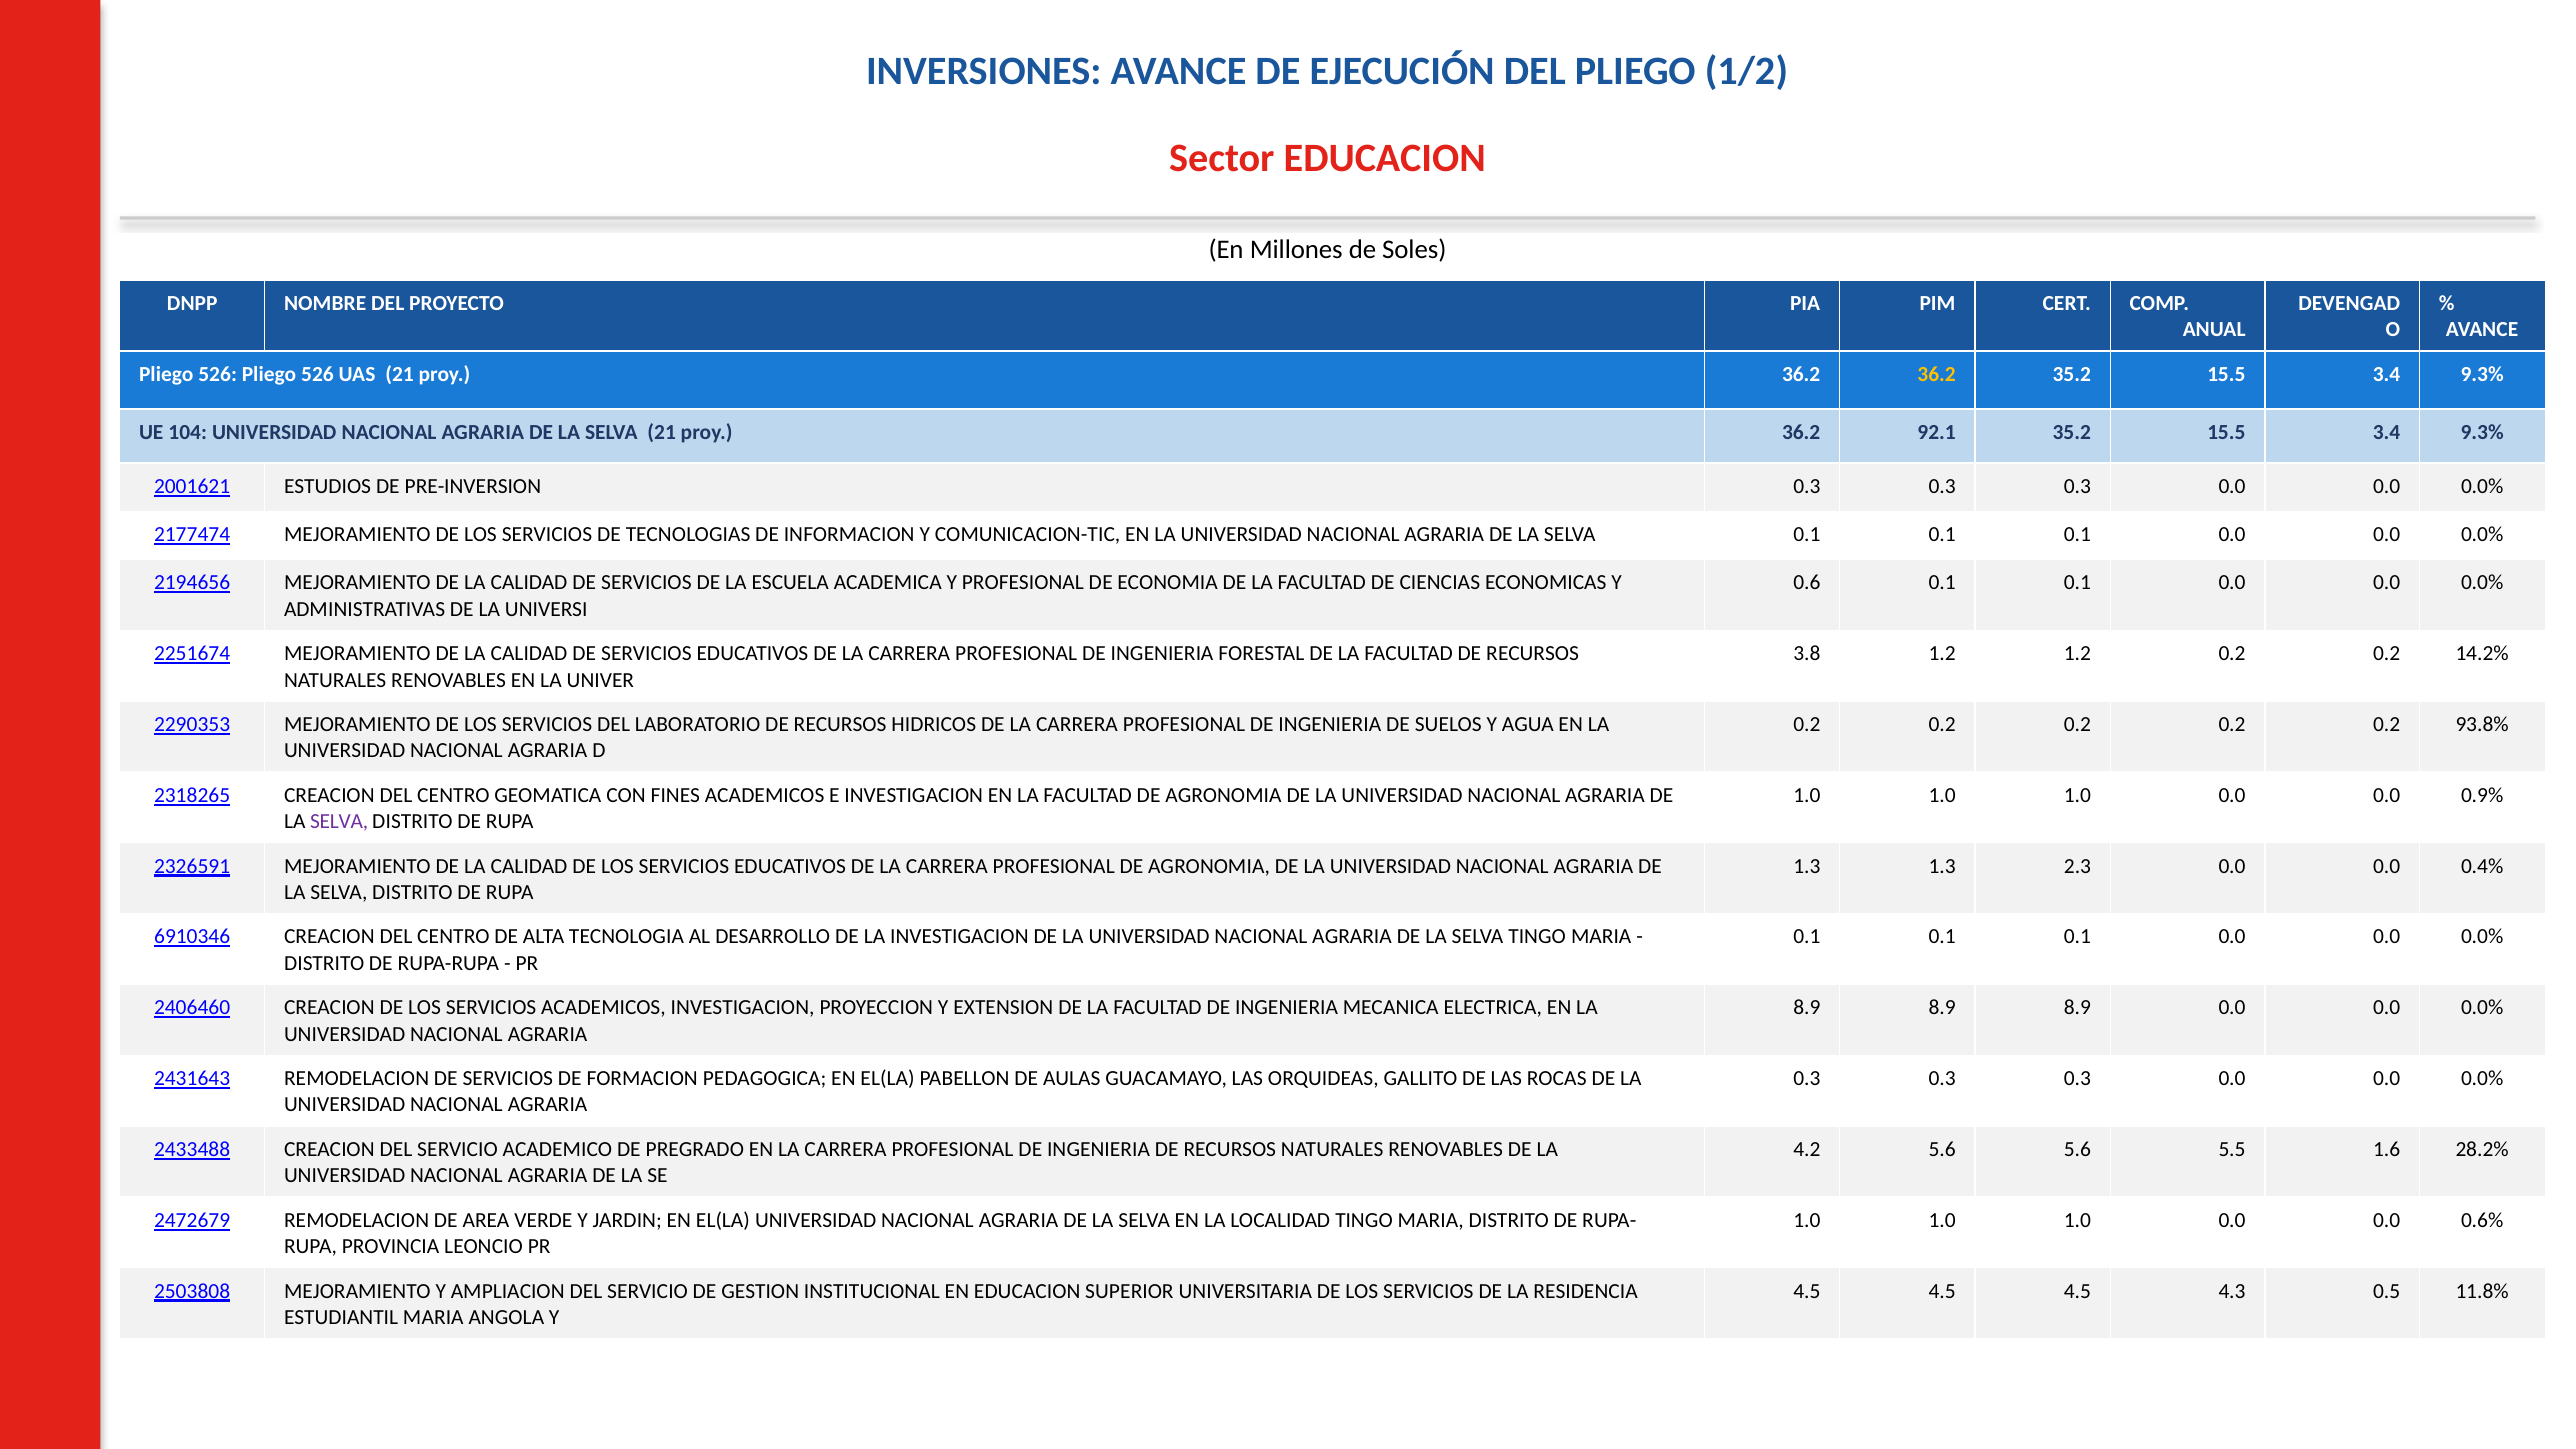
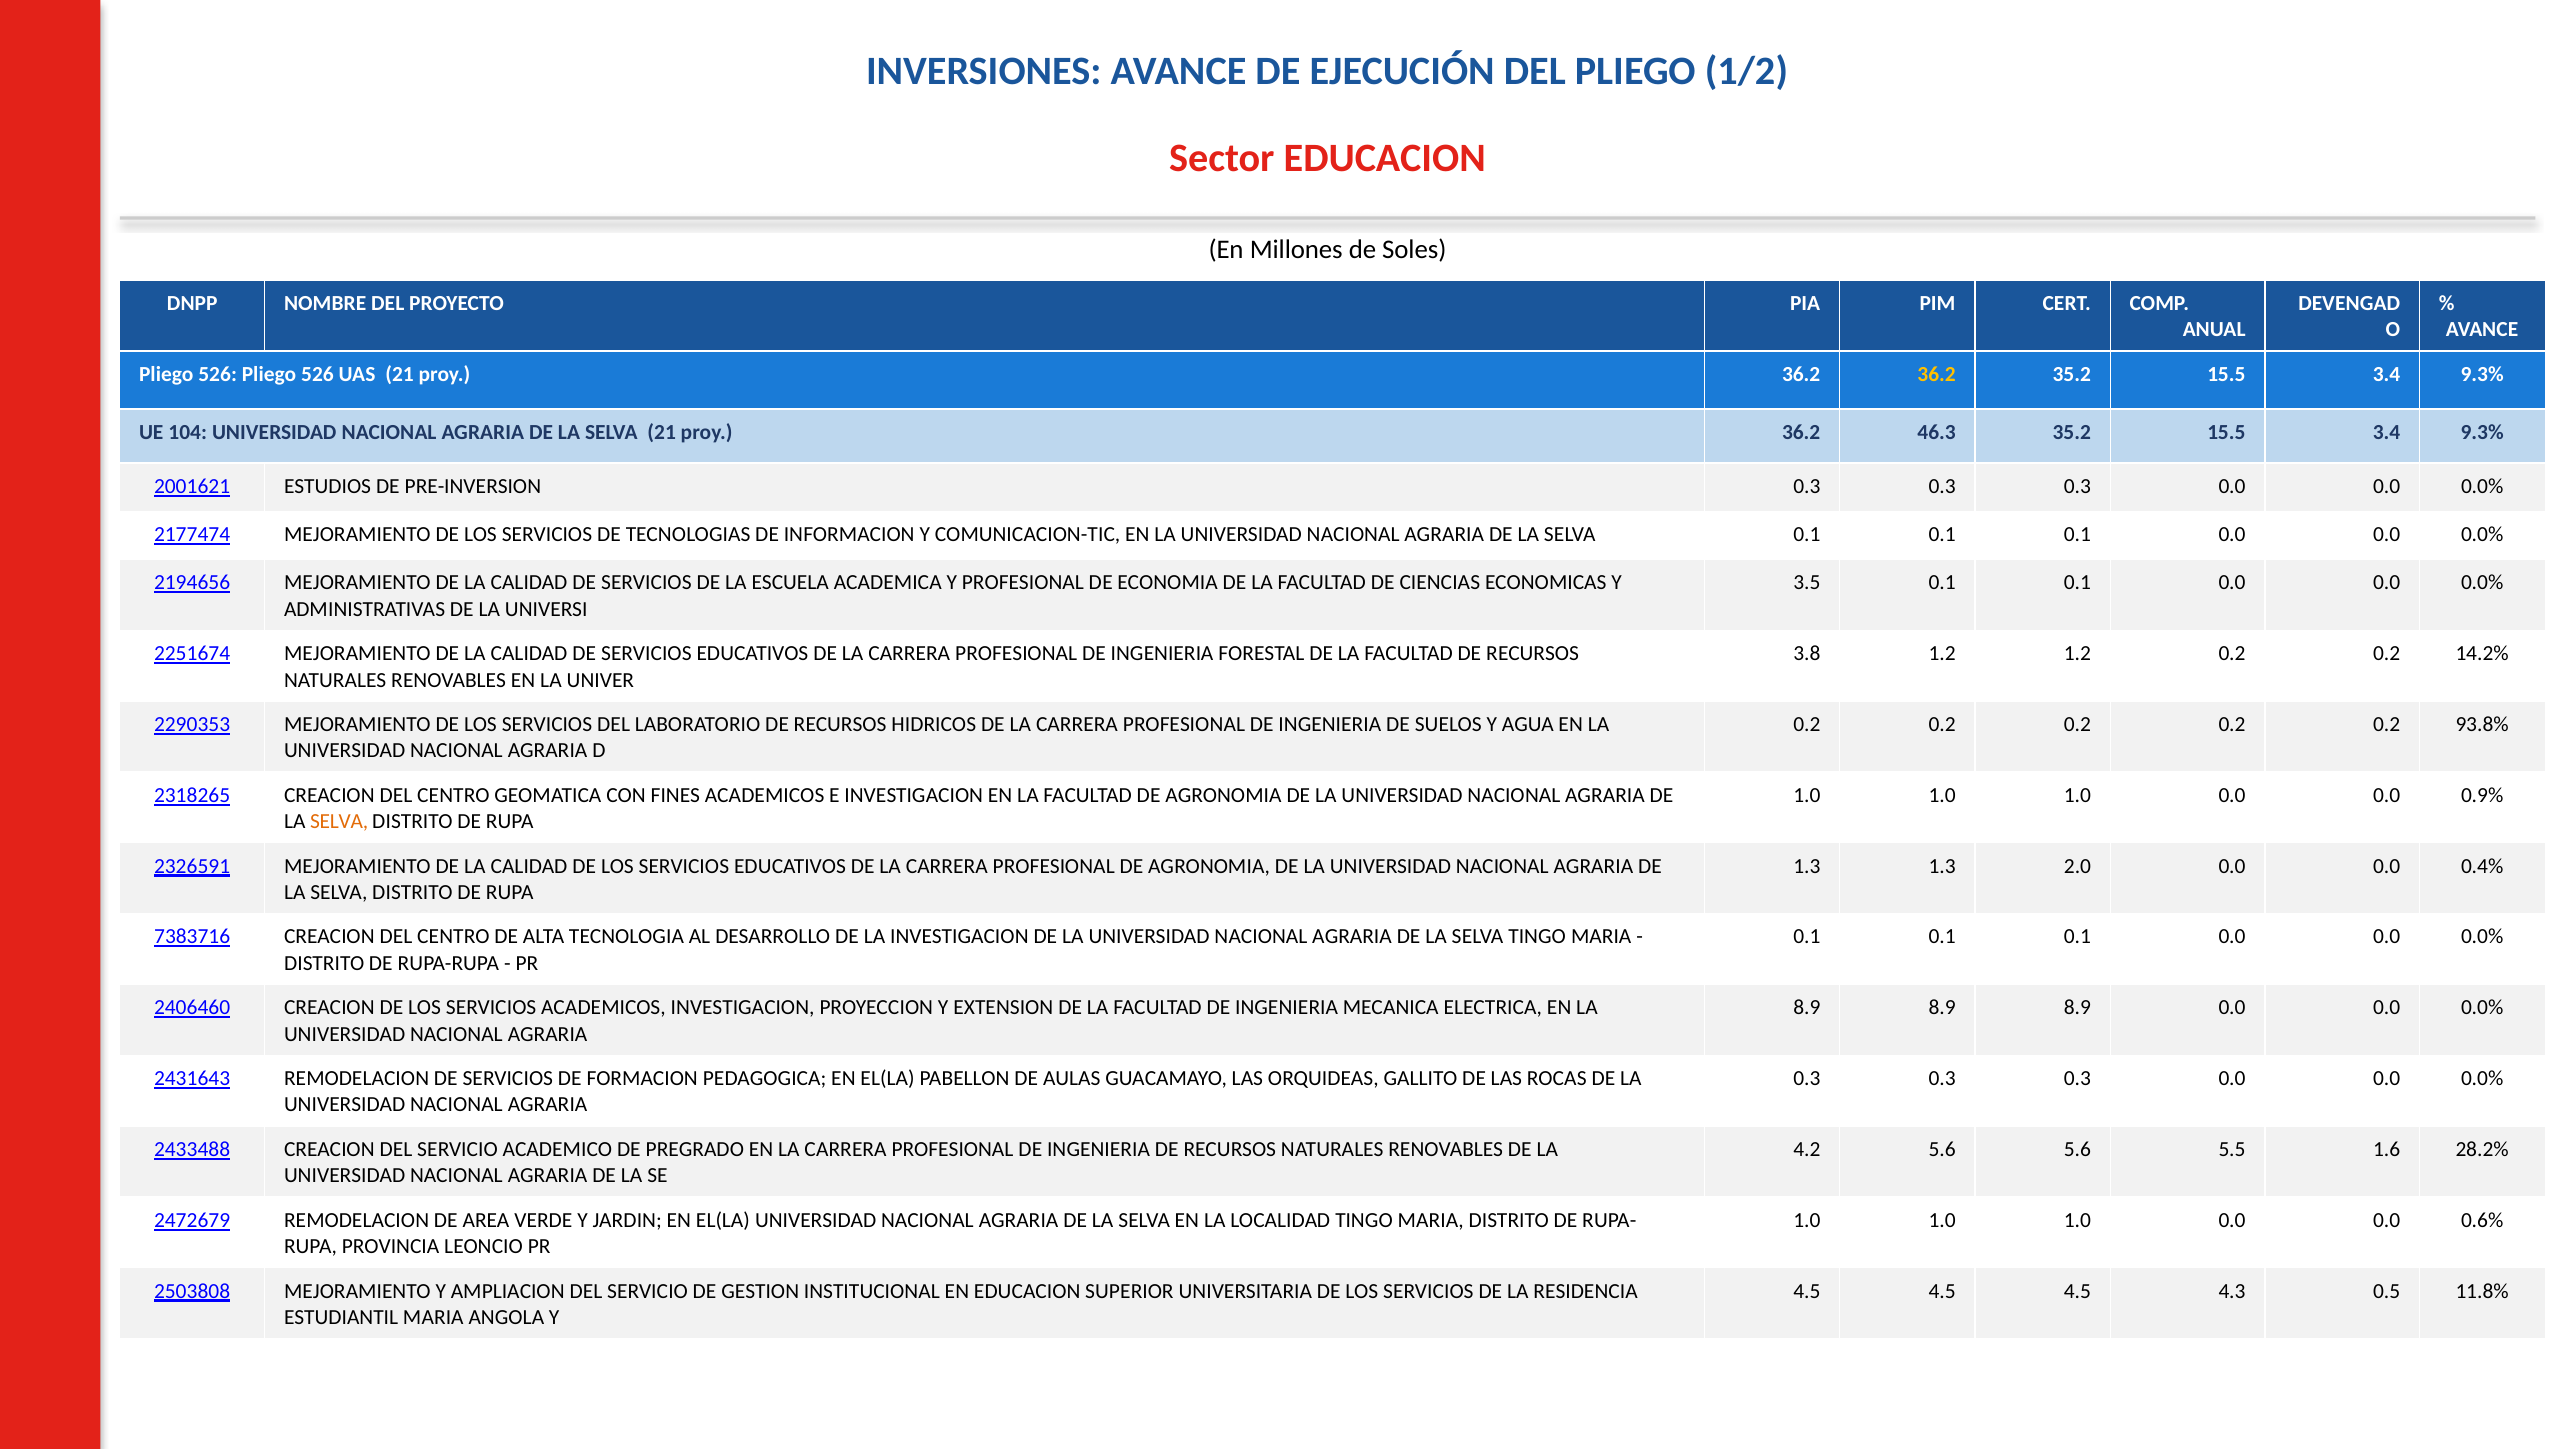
92.1: 92.1 -> 46.3
0.6: 0.6 -> 3.5
SELVA at (339, 822) colour: purple -> orange
2.3: 2.3 -> 2.0
6910346: 6910346 -> 7383716
